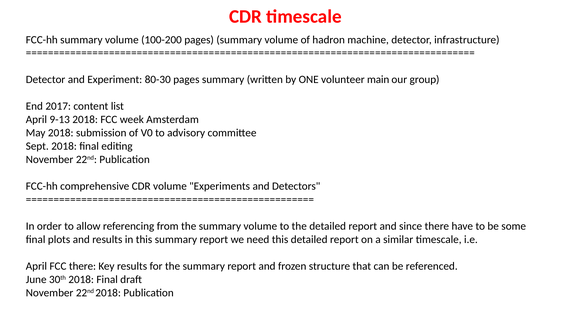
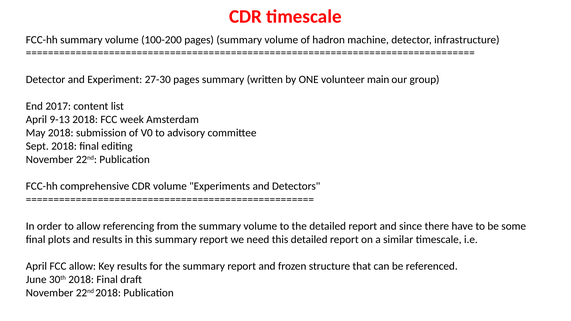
80-30: 80-30 -> 27-30
FCC there: there -> allow
